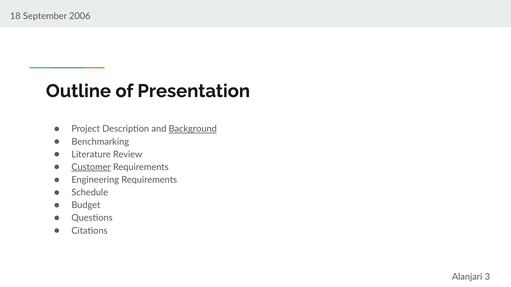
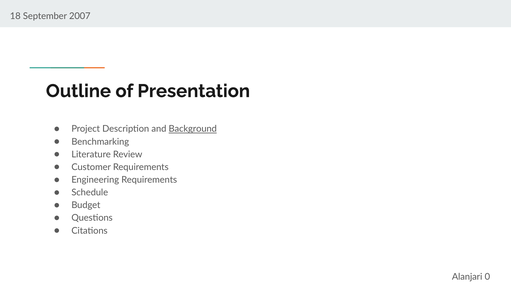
2006: 2006 -> 2007
Customer underline: present -> none
3: 3 -> 0
